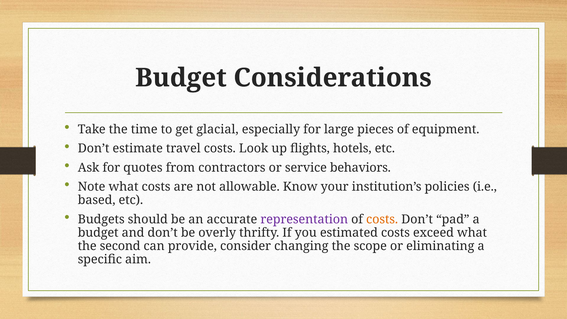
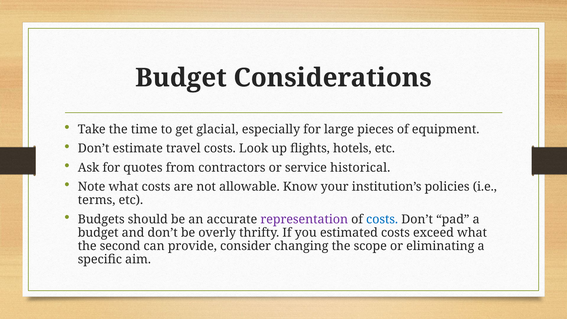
behaviors: behaviors -> historical
based: based -> terms
costs at (382, 219) colour: orange -> blue
